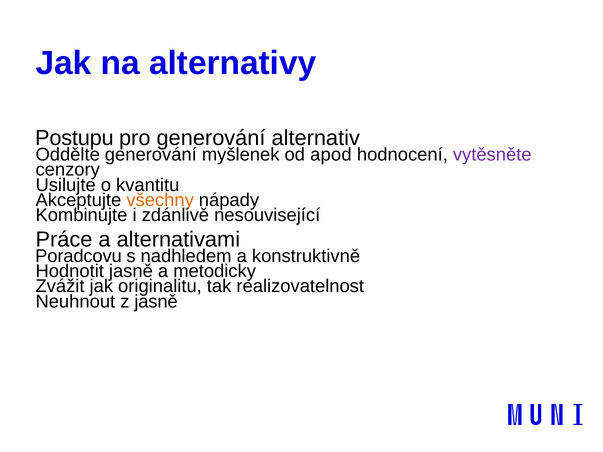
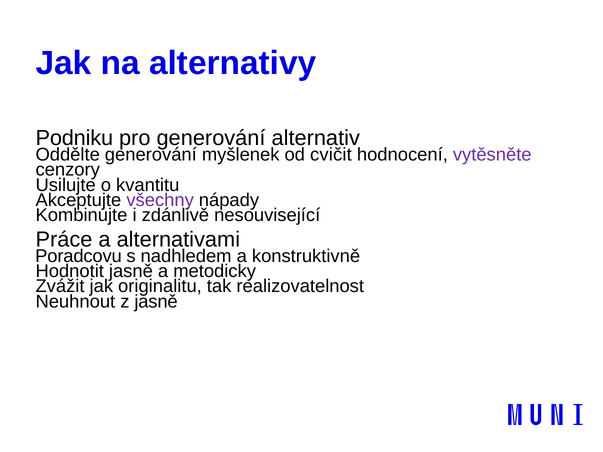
Postupu: Postupu -> Podniku
apod: apod -> cvičit
všechny colour: orange -> purple
